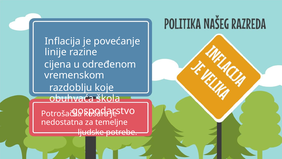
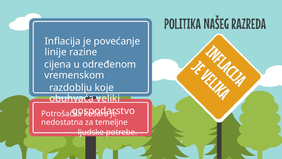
škola: škola -> veliki
